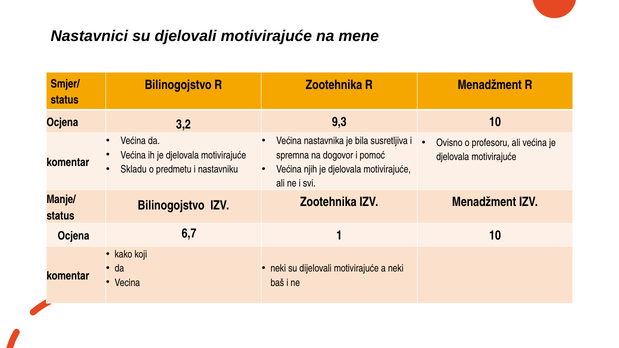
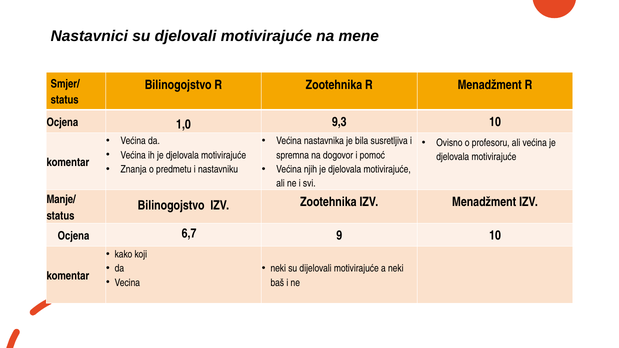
3,2: 3,2 -> 1,0
Skladu: Skladu -> Znanja
1: 1 -> 9
